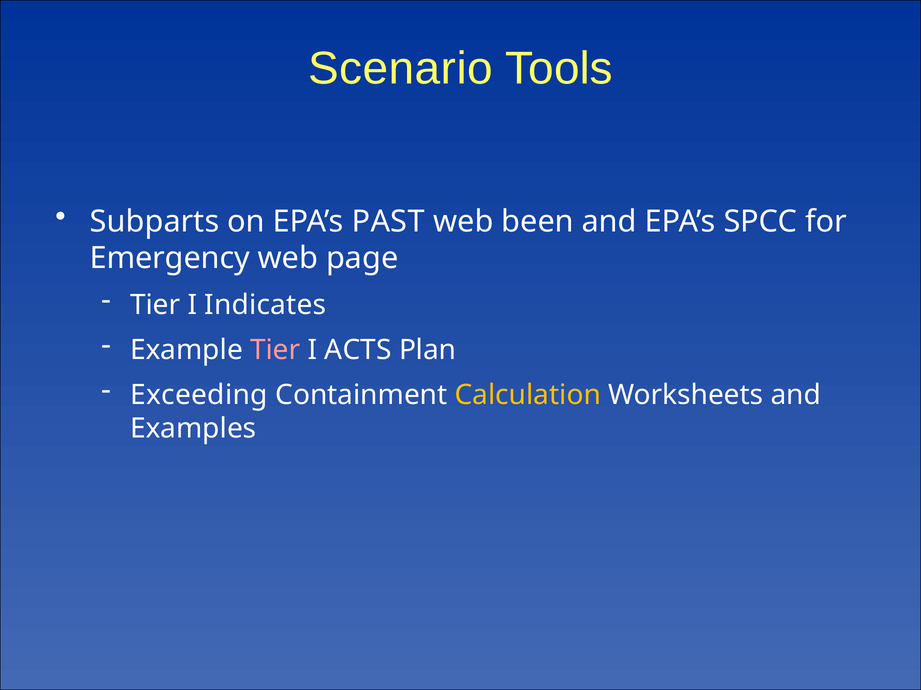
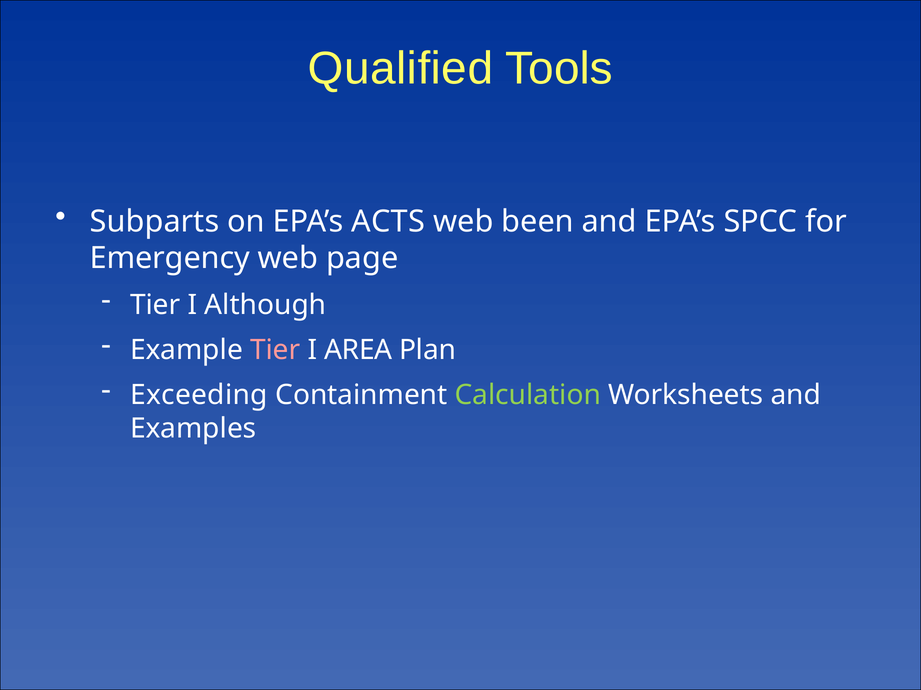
Scenario: Scenario -> Qualified
PAST: PAST -> ACTS
Indicates: Indicates -> Although
ACTS: ACTS -> AREA
Calculation colour: yellow -> light green
